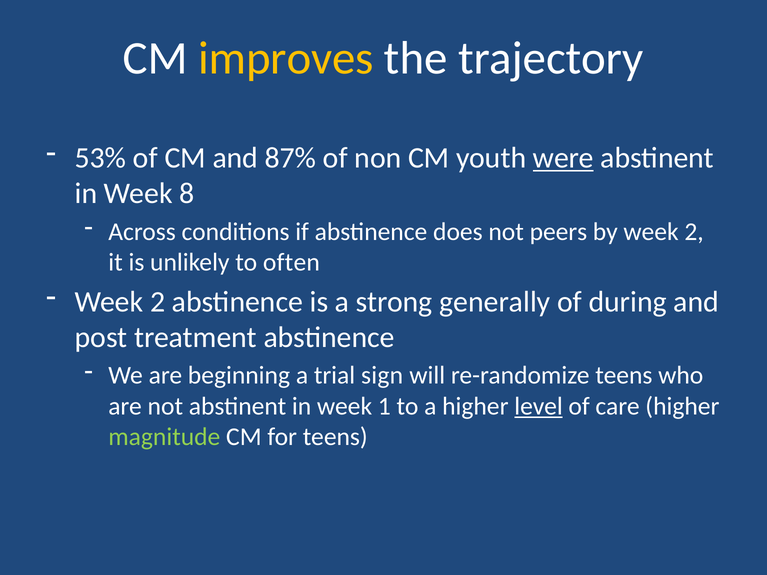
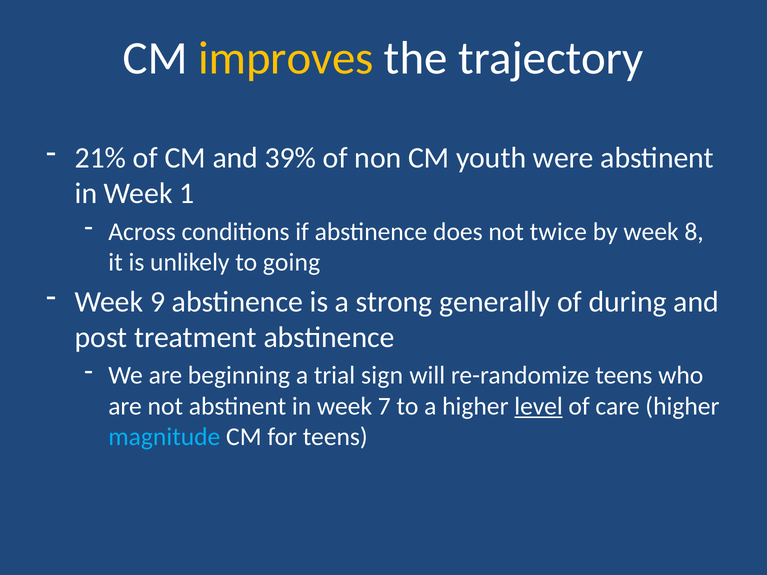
53%: 53% -> 21%
87%: 87% -> 39%
were underline: present -> none
8: 8 -> 1
peers: peers -> twice
by week 2: 2 -> 8
often: often -> going
2 at (158, 302): 2 -> 9
1: 1 -> 7
magnitude colour: light green -> light blue
